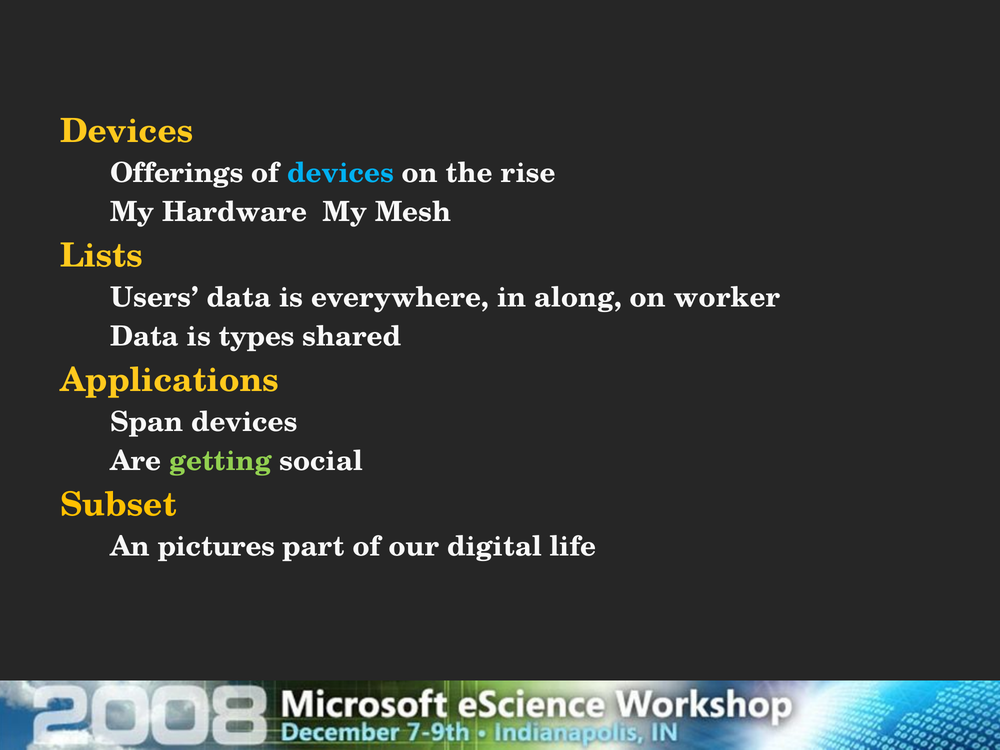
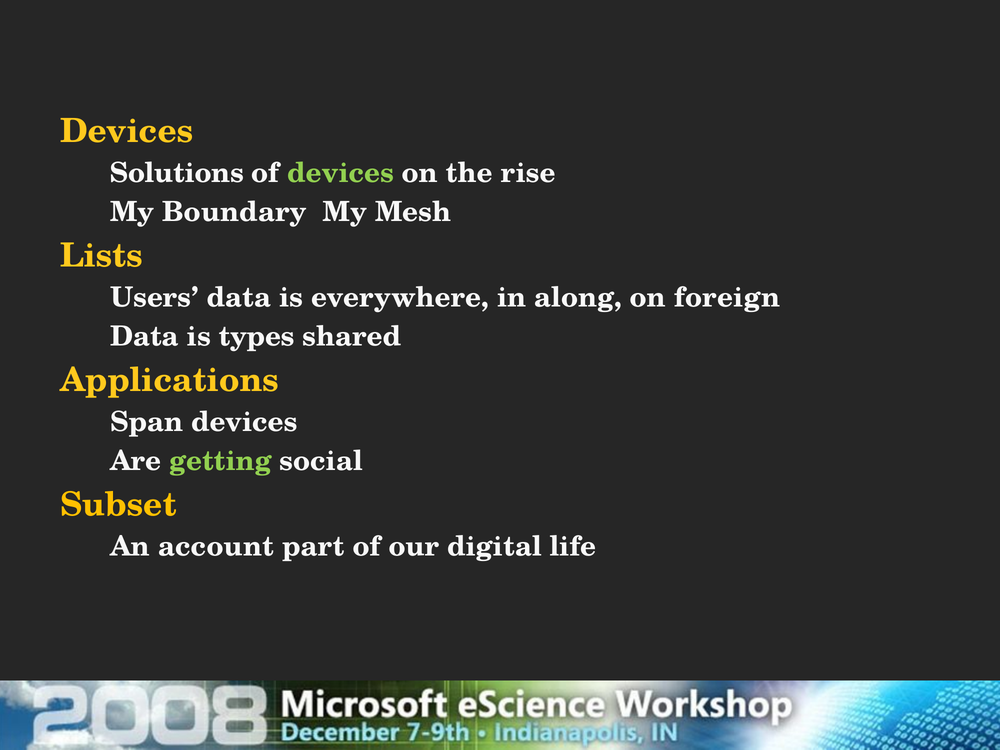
Offerings: Offerings -> Solutions
devices at (341, 173) colour: light blue -> light green
Hardware: Hardware -> Boundary
worker: worker -> foreign
pictures: pictures -> account
